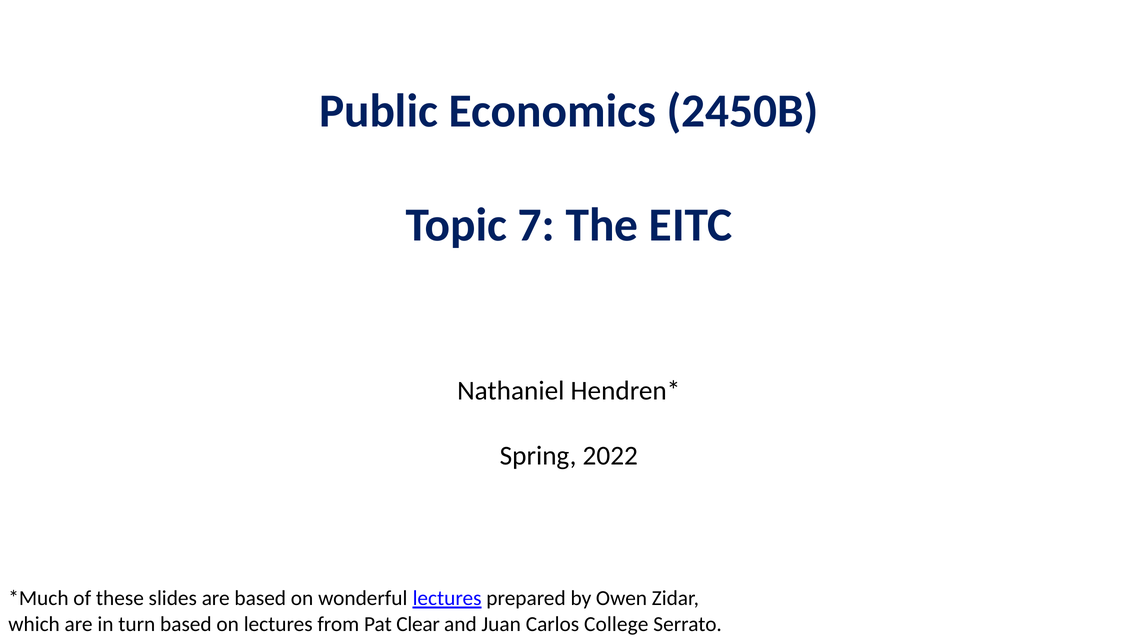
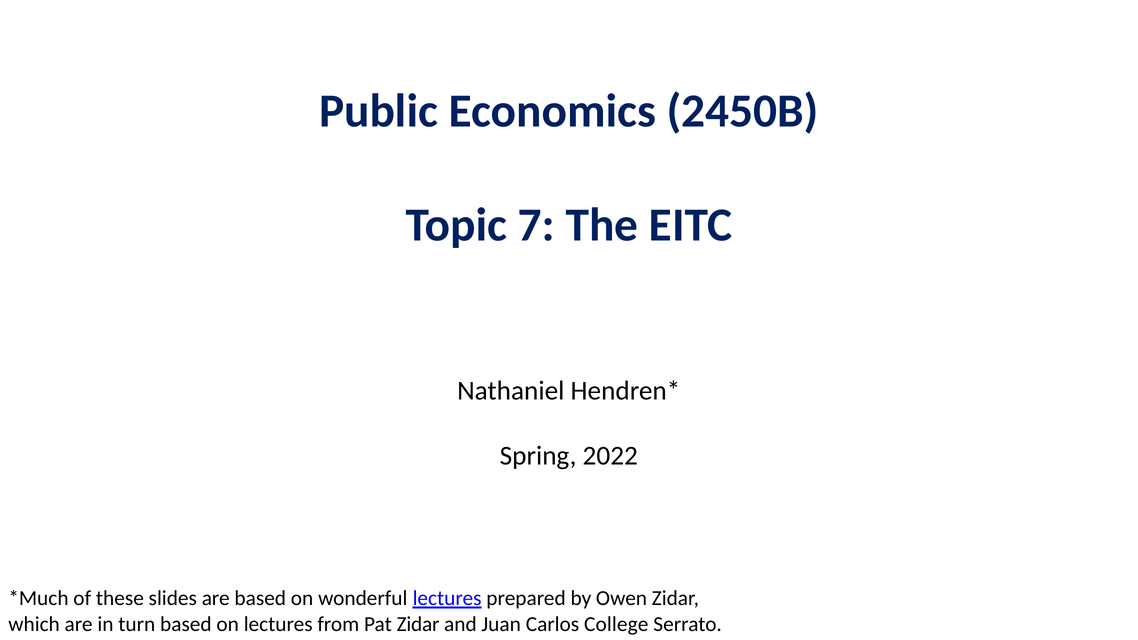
Pat Clear: Clear -> Zidar
